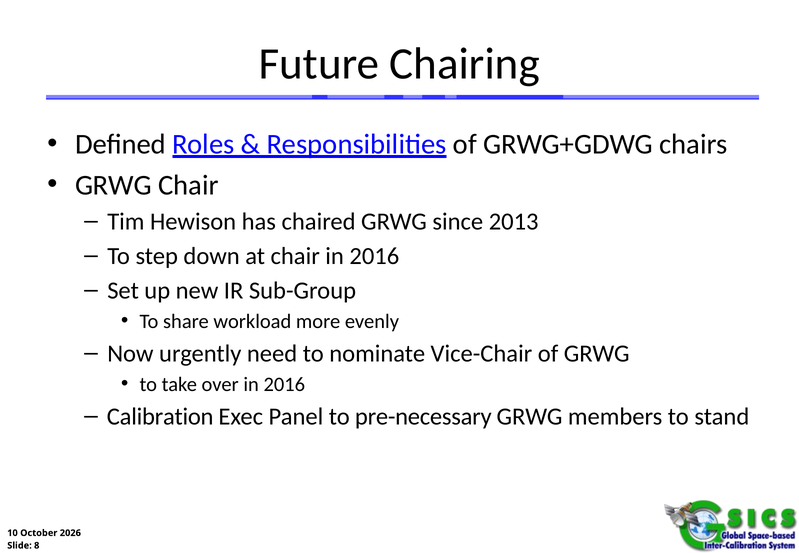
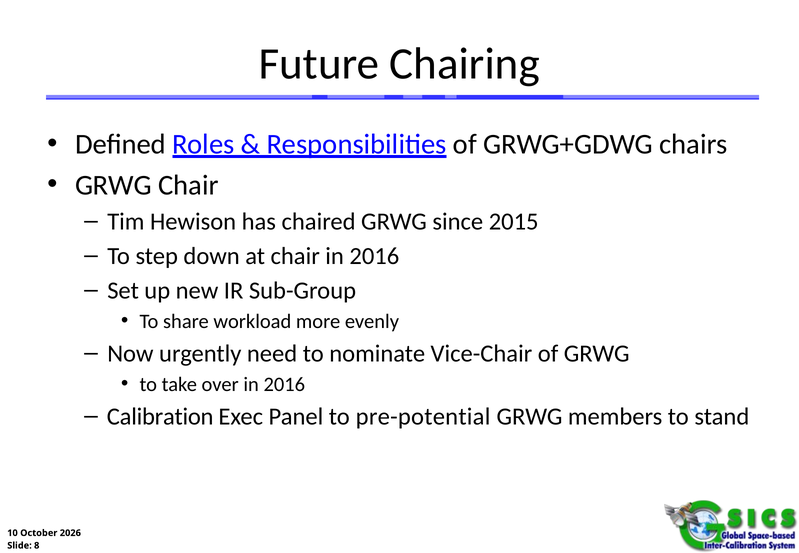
2013: 2013 -> 2015
pre-necessary: pre-necessary -> pre-potential
